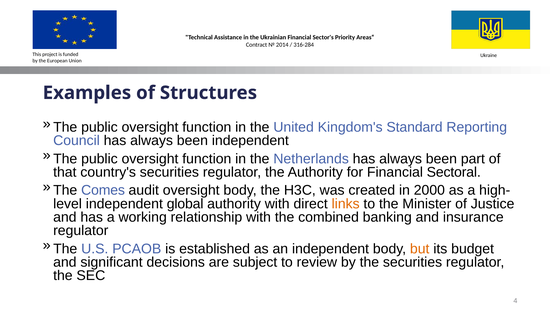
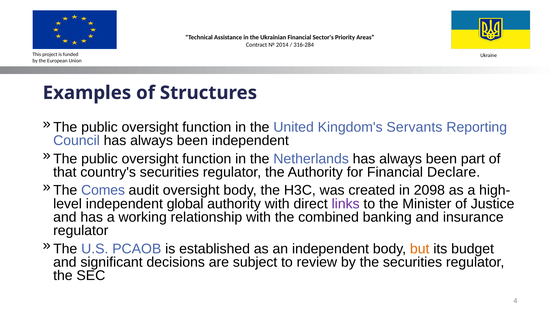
Standard: Standard -> Servants
Sectoral: Sectoral -> Declare
2000: 2000 -> 2098
links colour: orange -> purple
